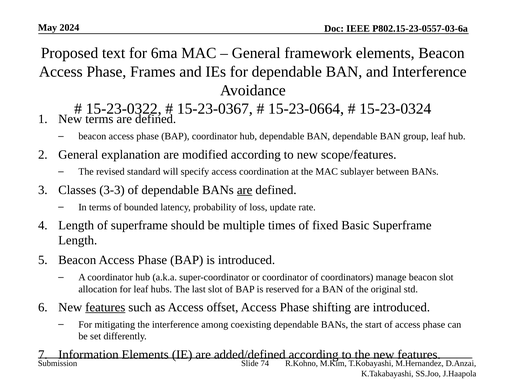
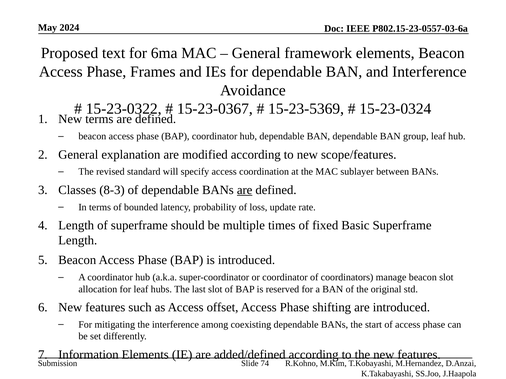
15-23-0664: 15-23-0664 -> 15-23-5369
3-3: 3-3 -> 8-3
features at (105, 308) underline: present -> none
